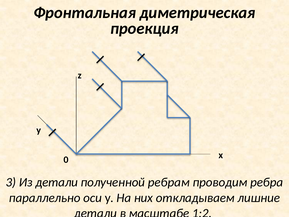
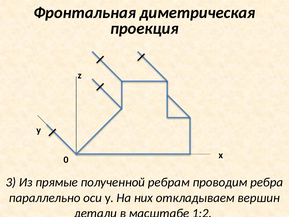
Из детали: детали -> прямые
лишние: лишние -> вершин
